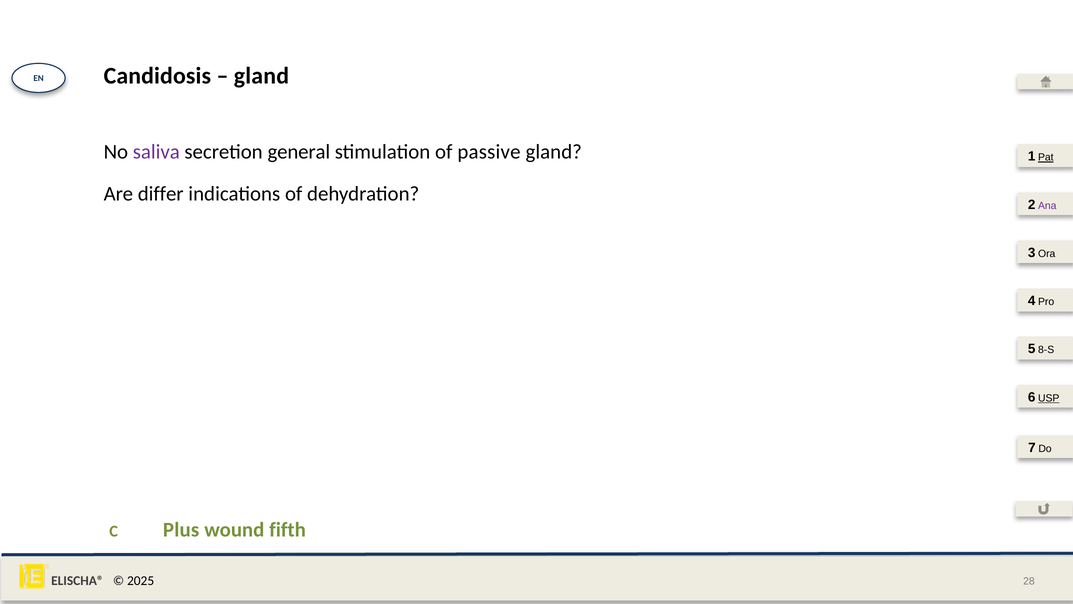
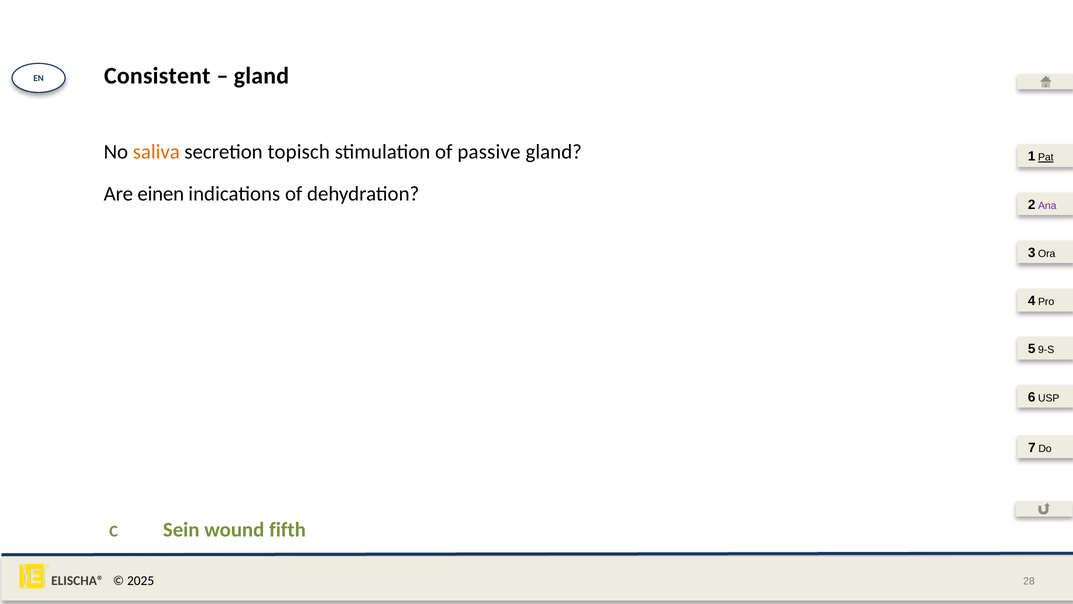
Candidosis: Candidosis -> Consistent
saliva colour: purple -> orange
general: general -> topisch
differ: differ -> einen
8-S: 8-S -> 9-S
USP underline: present -> none
Plus: Plus -> Sein
